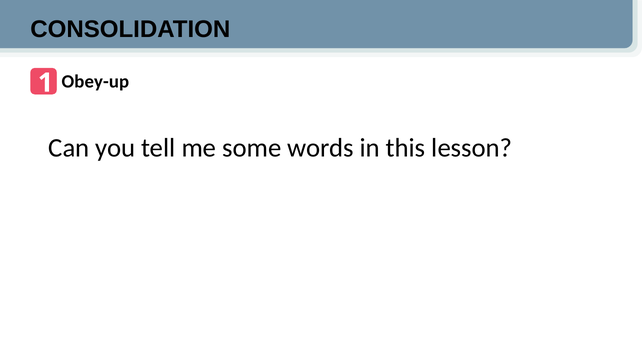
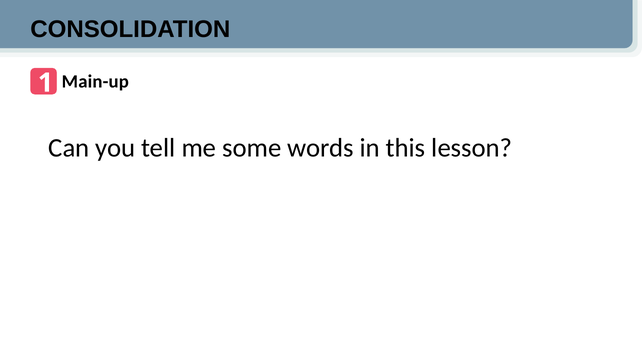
Obey-up: Obey-up -> Main-up
